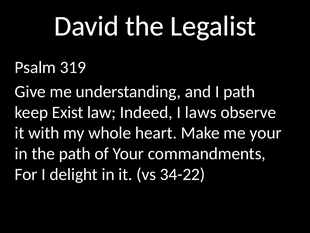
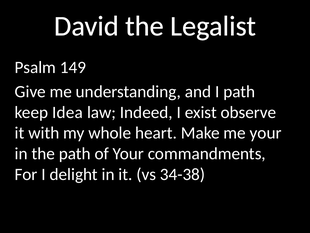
319: 319 -> 149
Exist: Exist -> Idea
laws: laws -> exist
34-22: 34-22 -> 34-38
